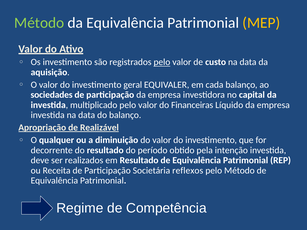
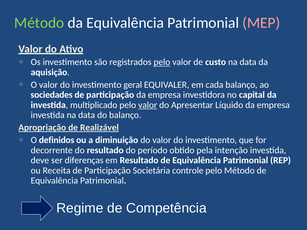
MEP colour: yellow -> pink
valor at (148, 105) underline: none -> present
Financeiras: Financeiras -> Apresentar
qualquer: qualquer -> definidos
realizados: realizados -> diferenças
reflexos: reflexos -> controle
